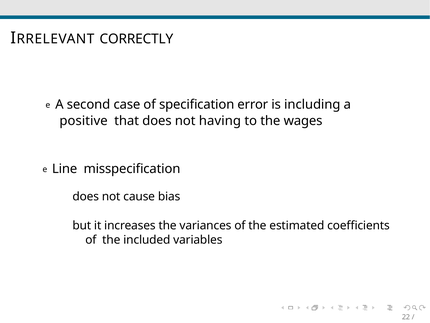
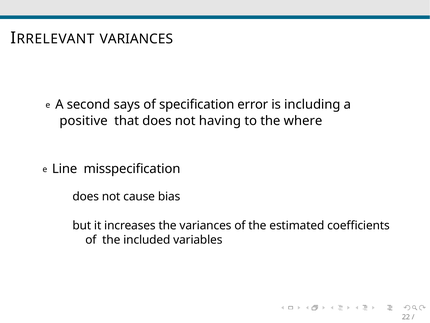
IRRELEVANT CORRECTLY: CORRECTLY -> VARIANCES
case: case -> says
wages: wages -> where
